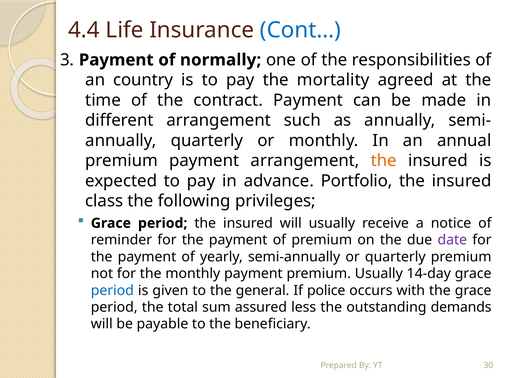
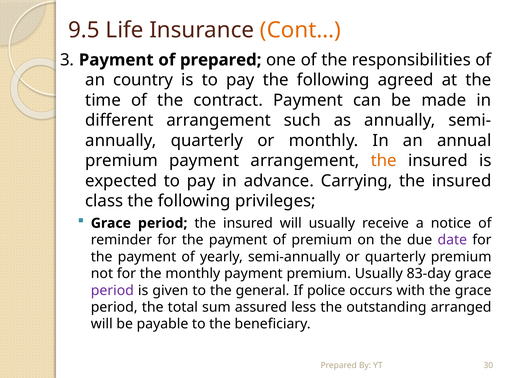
4.4: 4.4 -> 9.5
Cont… colour: blue -> orange
of normally: normally -> prepared
pay the mortality: mortality -> following
Portfolio: Portfolio -> Carrying
14-day: 14-day -> 83-day
period at (112, 291) colour: blue -> purple
demands: demands -> arranged
